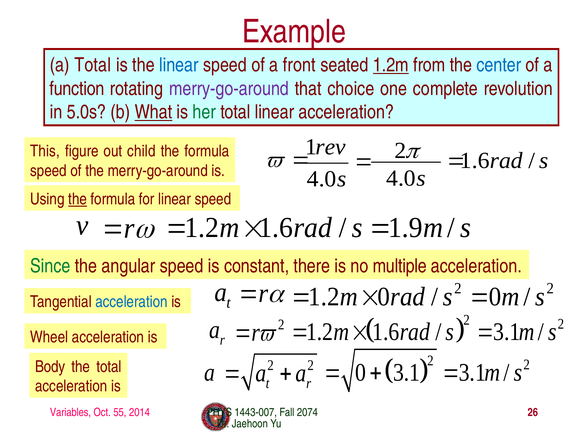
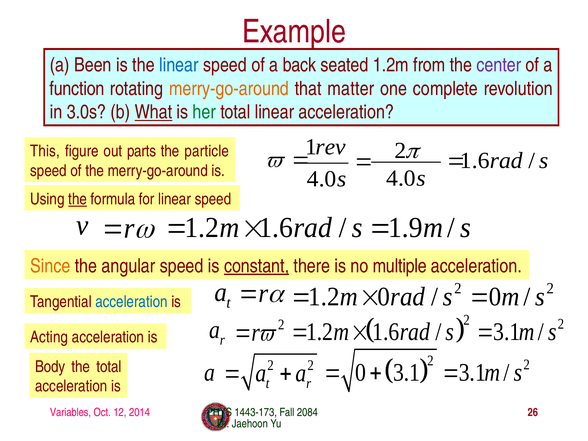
a Total: Total -> Been
front: front -> back
1.2m underline: present -> none
center colour: blue -> purple
merry-go-around at (229, 89) colour: purple -> orange
choice: choice -> matter
5.0s: 5.0s -> 3.0s
child: child -> parts
formula at (207, 151): formula -> particle
Since colour: green -> orange
constant underline: none -> present
Wheel: Wheel -> Acting
55: 55 -> 12
1443-007: 1443-007 -> 1443-173
2074: 2074 -> 2084
